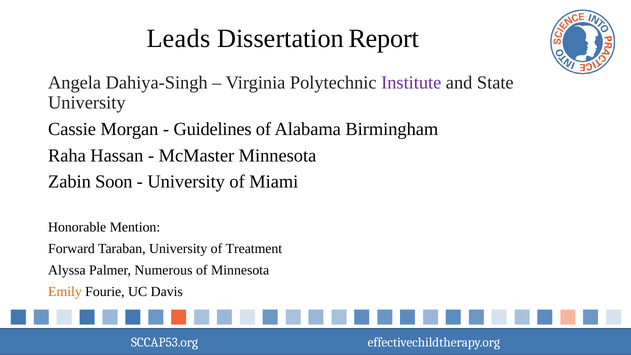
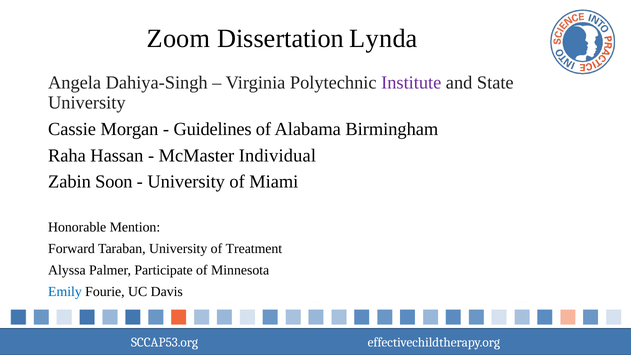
Leads: Leads -> Zoom
Report: Report -> Lynda
McMaster Minnesota: Minnesota -> Individual
Numerous: Numerous -> Participate
Emily colour: orange -> blue
